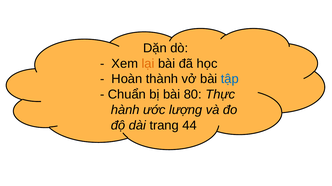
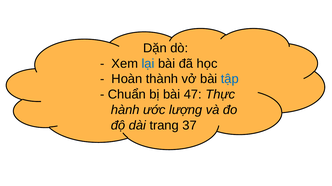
lại colour: orange -> blue
80: 80 -> 47
44: 44 -> 37
